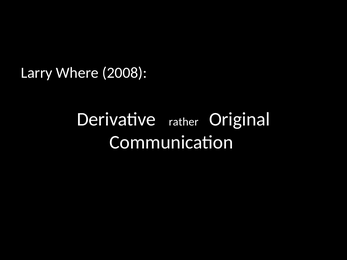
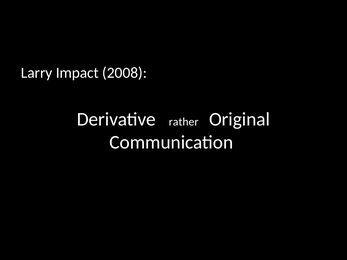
Where: Where -> Impact
